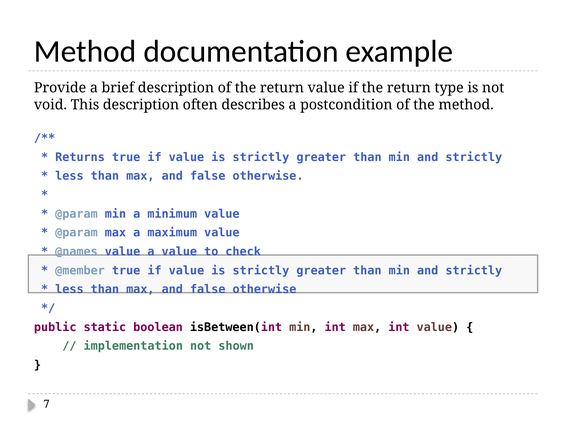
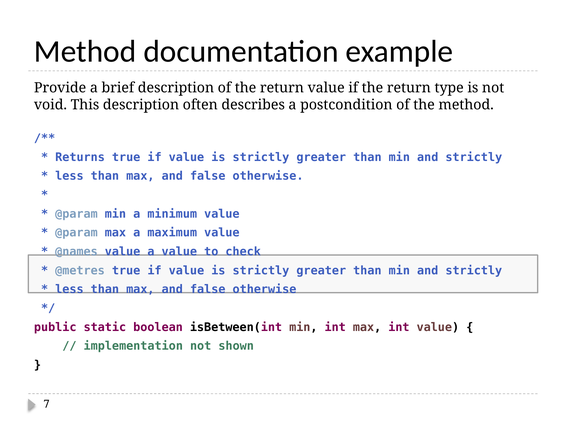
@member: @member -> @metres
